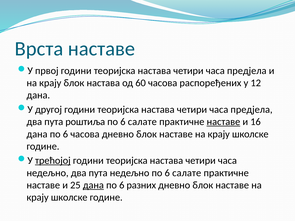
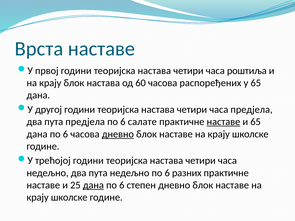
предјела at (247, 71): предјела -> роштиља
у 12: 12 -> 65
пута роштиља: роштиља -> предјела
и 16: 16 -> 65
дневно at (118, 134) underline: none -> present
трећојој underline: present -> none
недељно по 6 салате: салате -> разних
разних: разних -> степен
